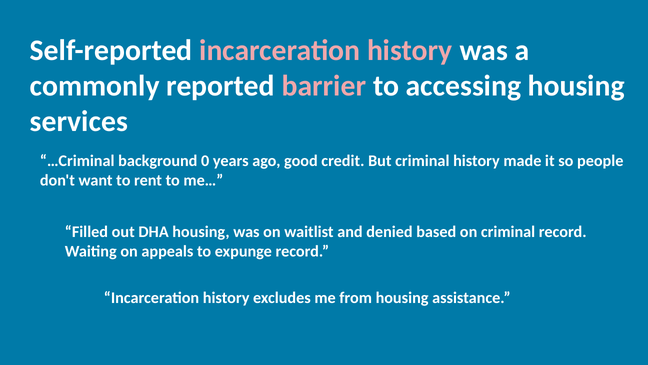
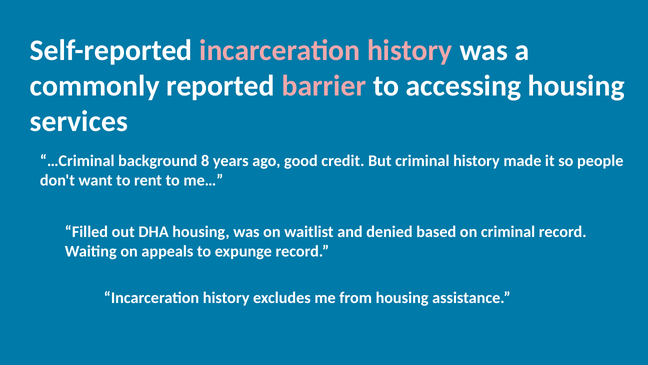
0: 0 -> 8
